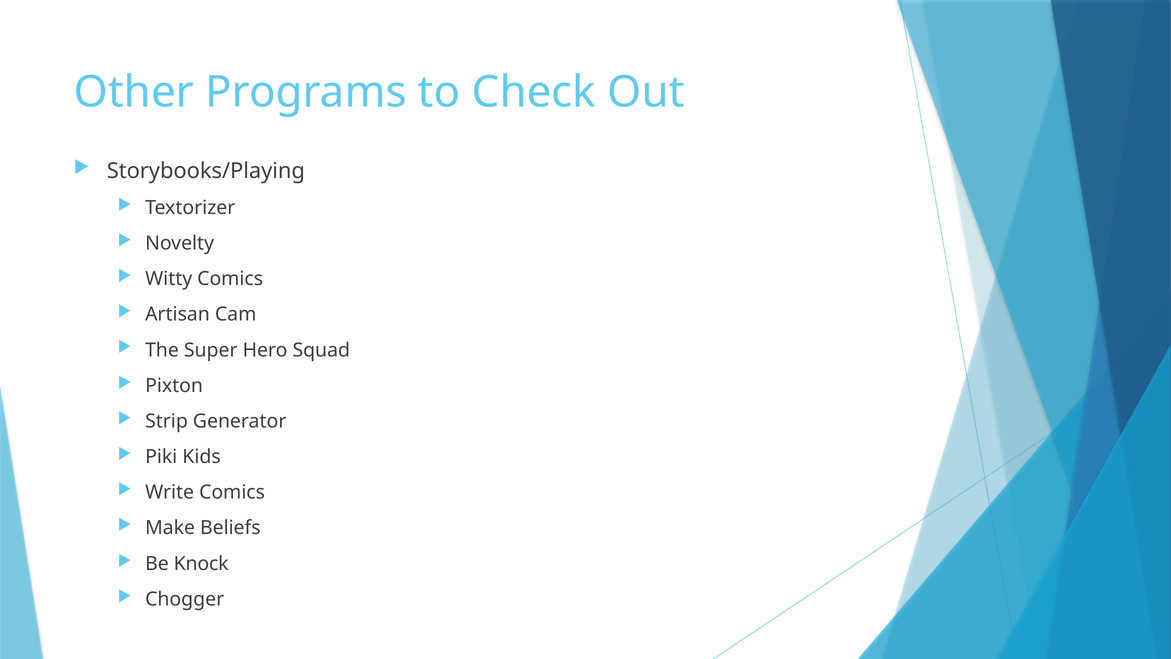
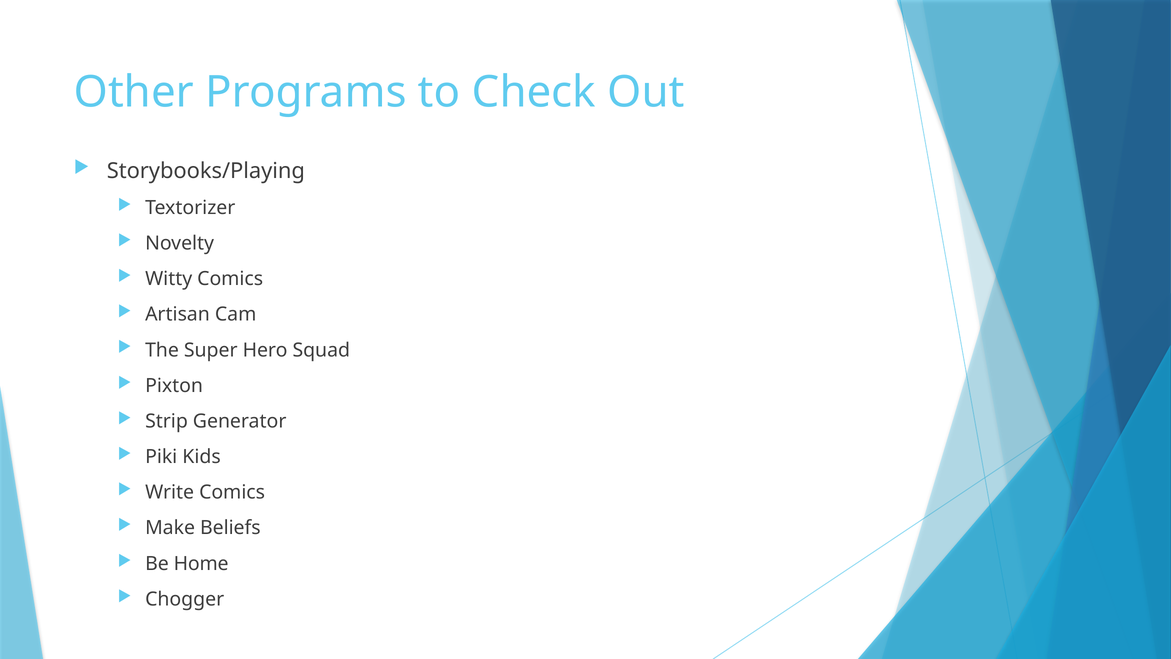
Knock: Knock -> Home
